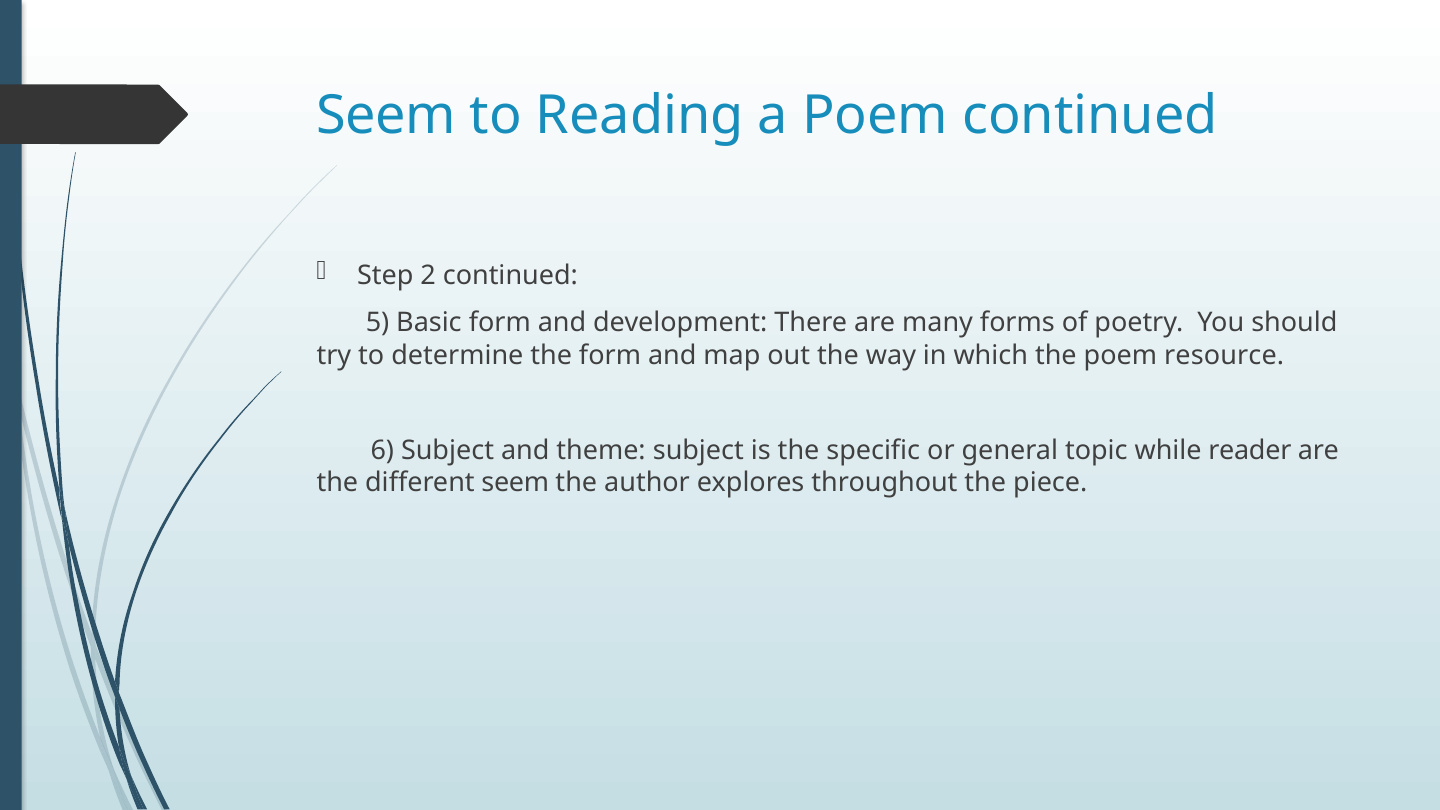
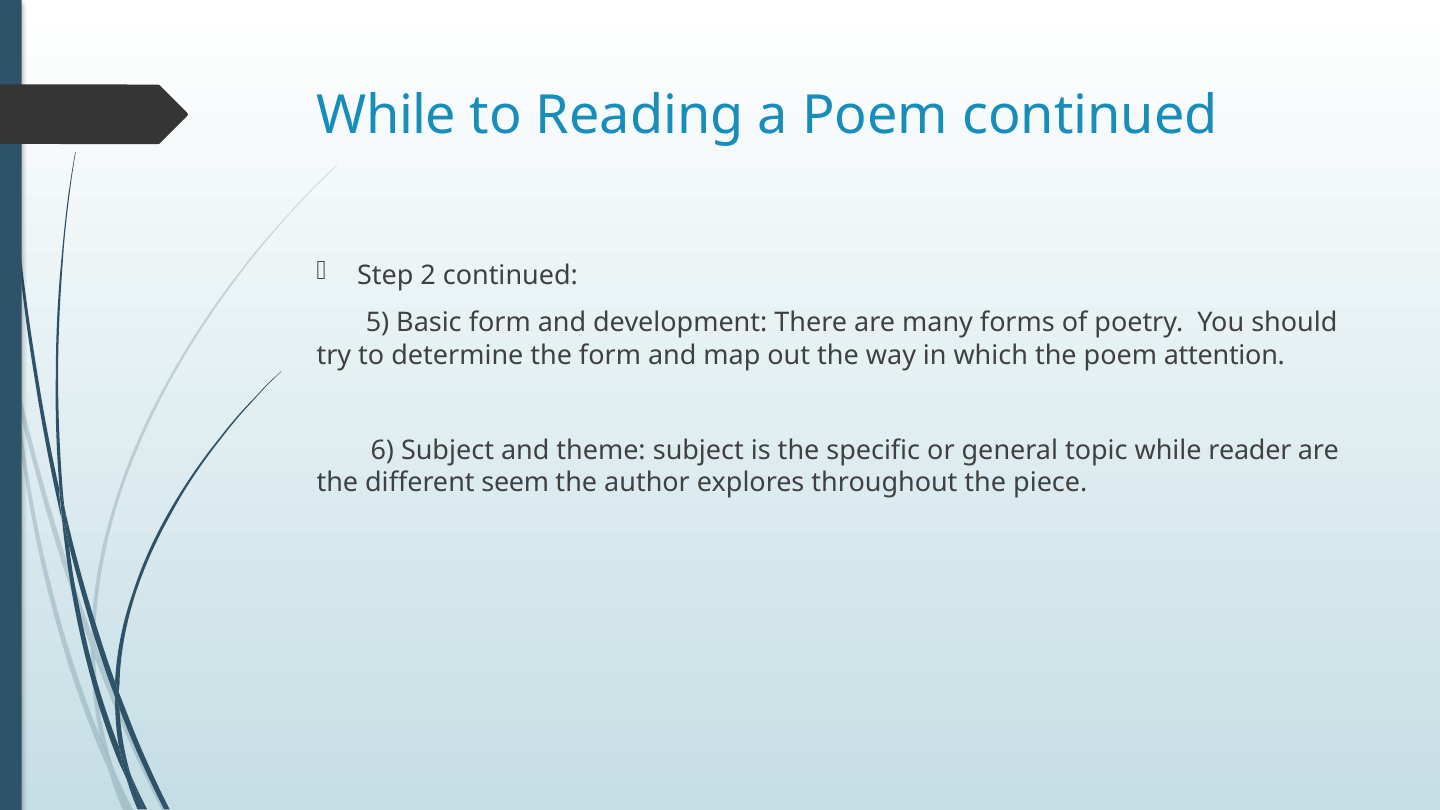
Seem at (387, 115): Seem -> While
resource: resource -> attention
